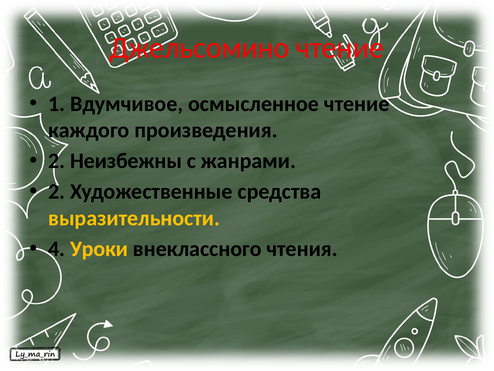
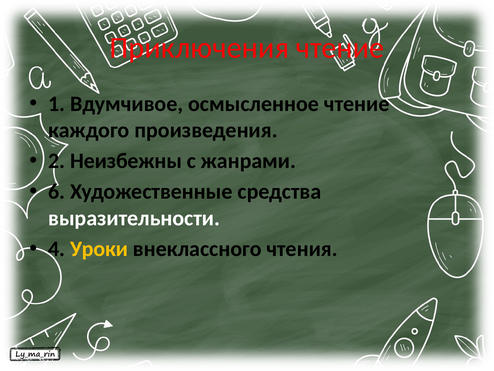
Джельсомино: Джельсомино -> Приключения
2 at (57, 191): 2 -> 6
выразительности colour: yellow -> white
